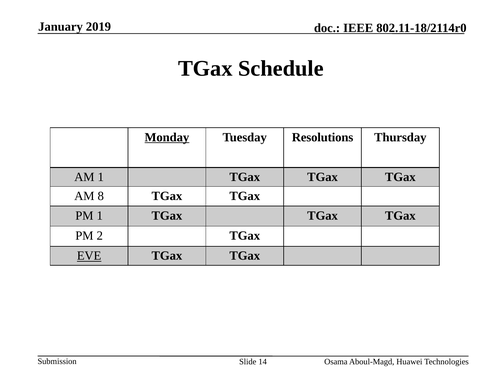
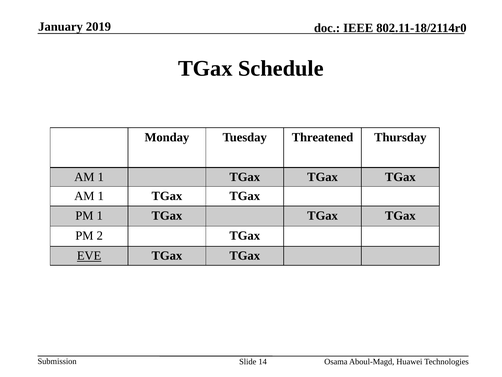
Monday underline: present -> none
Resolutions: Resolutions -> Threatened
8 at (101, 196): 8 -> 1
